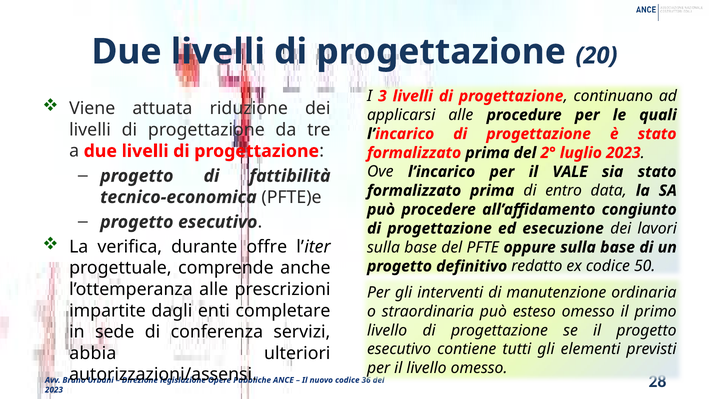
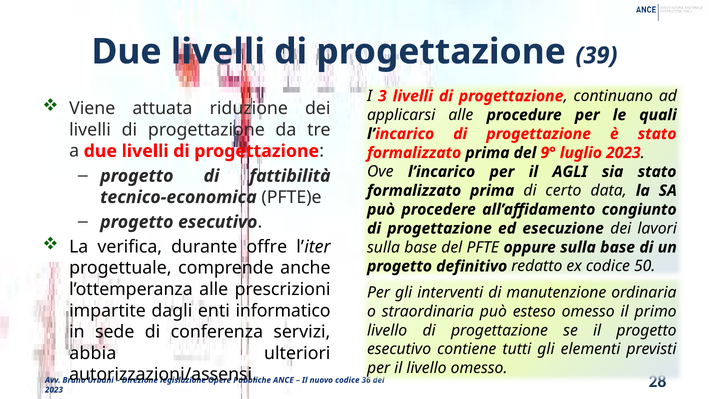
20: 20 -> 39
2°: 2° -> 9°
VALE: VALE -> AGLI
entro: entro -> certo
completare: completare -> informatico
